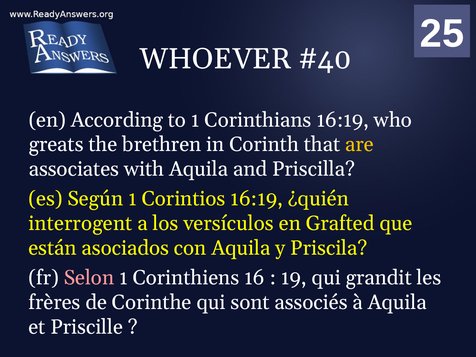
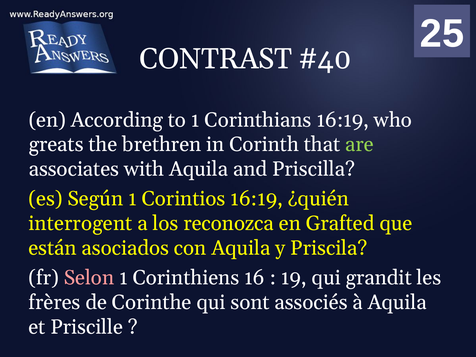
WHOEVER: WHOEVER -> CONTRAST
are colour: yellow -> light green
versículos: versículos -> reconozca
